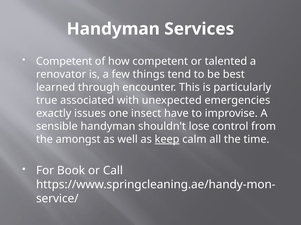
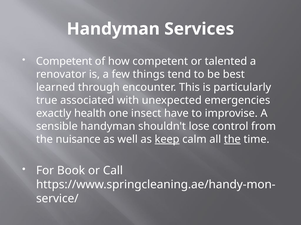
issues: issues -> health
amongst: amongst -> nuisance
the at (232, 140) underline: none -> present
